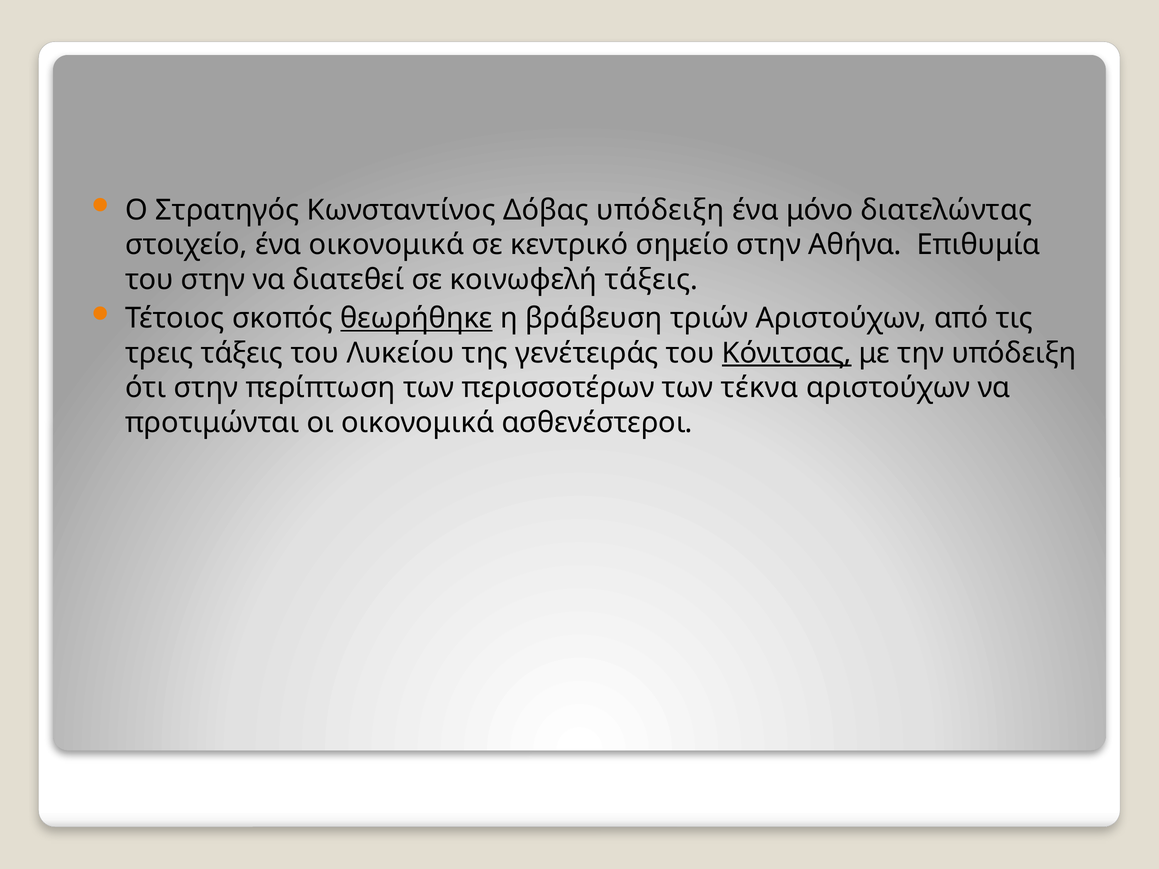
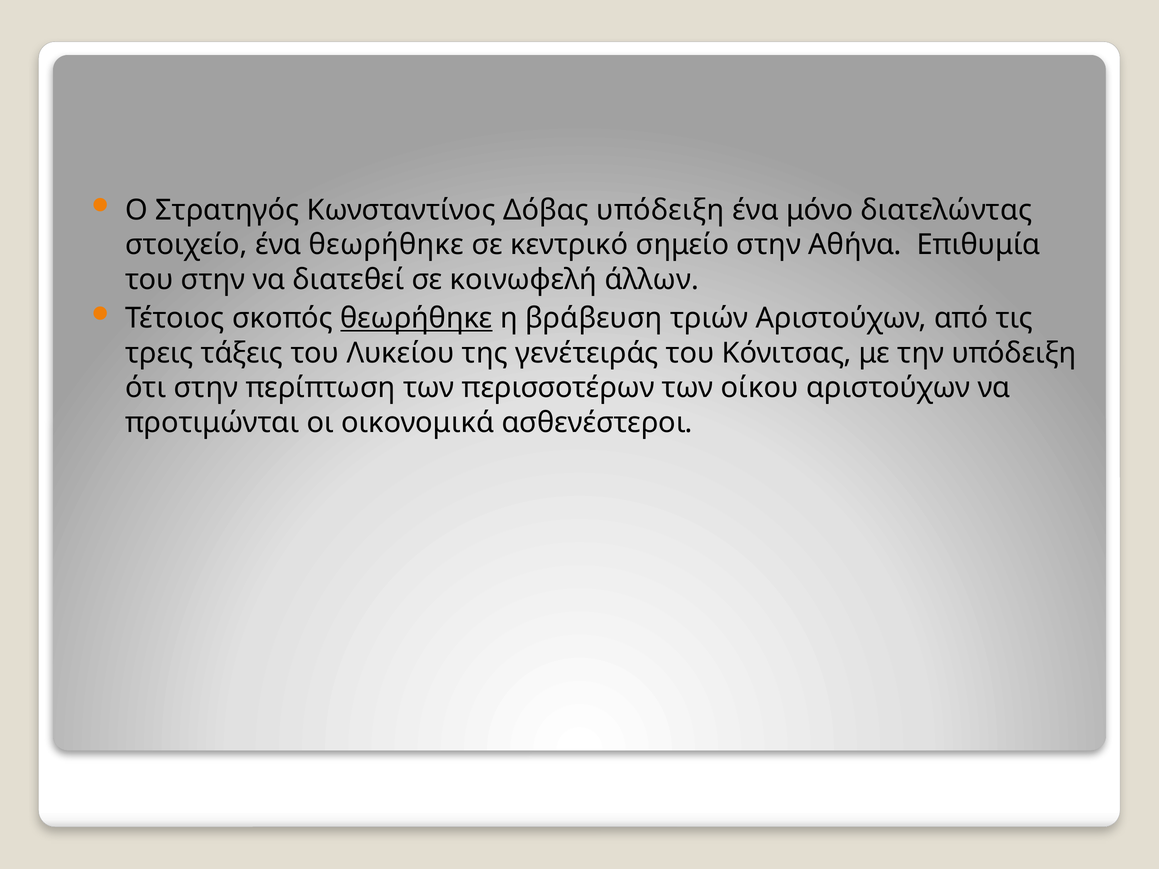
ένα οικονομικά: οικονομικά -> θεωρήθηκε
κοινωφελή τάξεις: τάξεις -> άλλων
Κόνιτσας underline: present -> none
τέκνα: τέκνα -> οίκου
